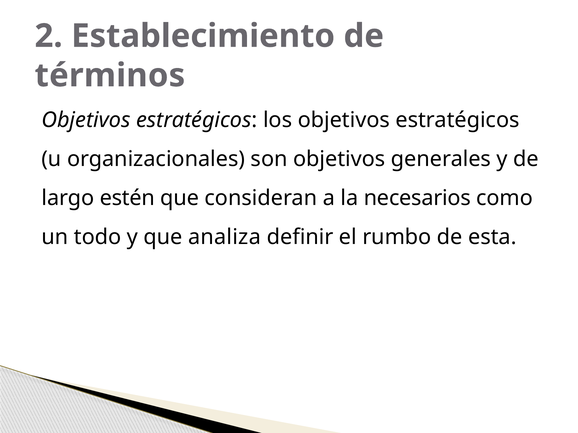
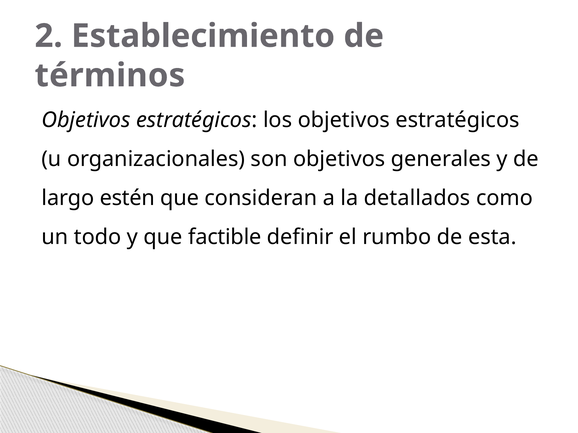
necesarios: necesarios -> detallados
analiza: analiza -> factible
